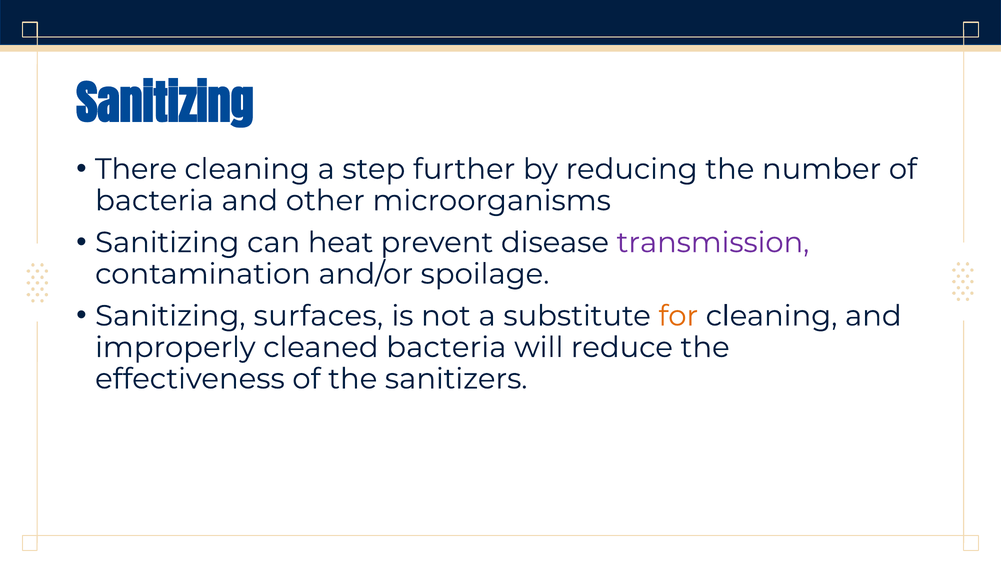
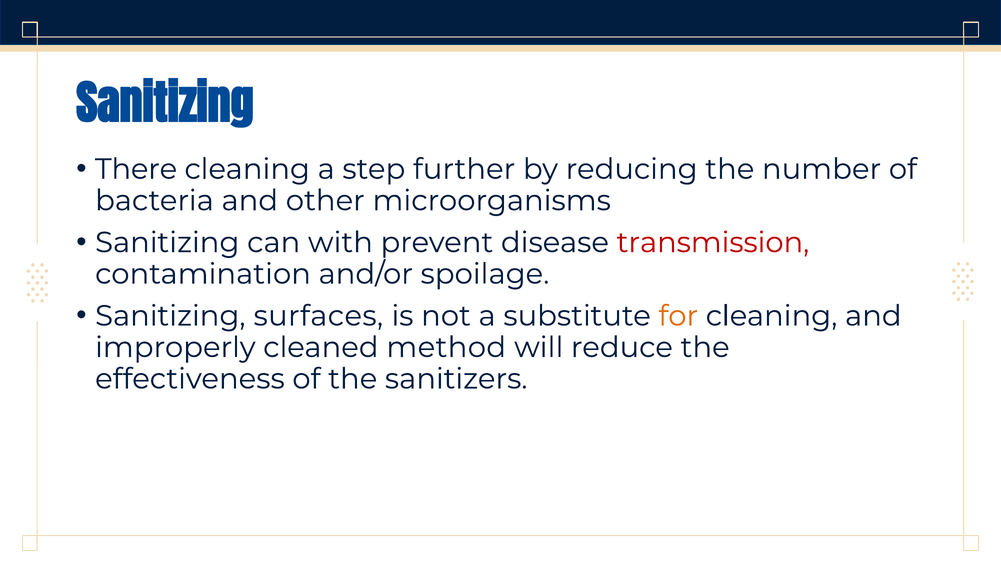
heat: heat -> with
transmission colour: purple -> red
cleaned bacteria: bacteria -> method
